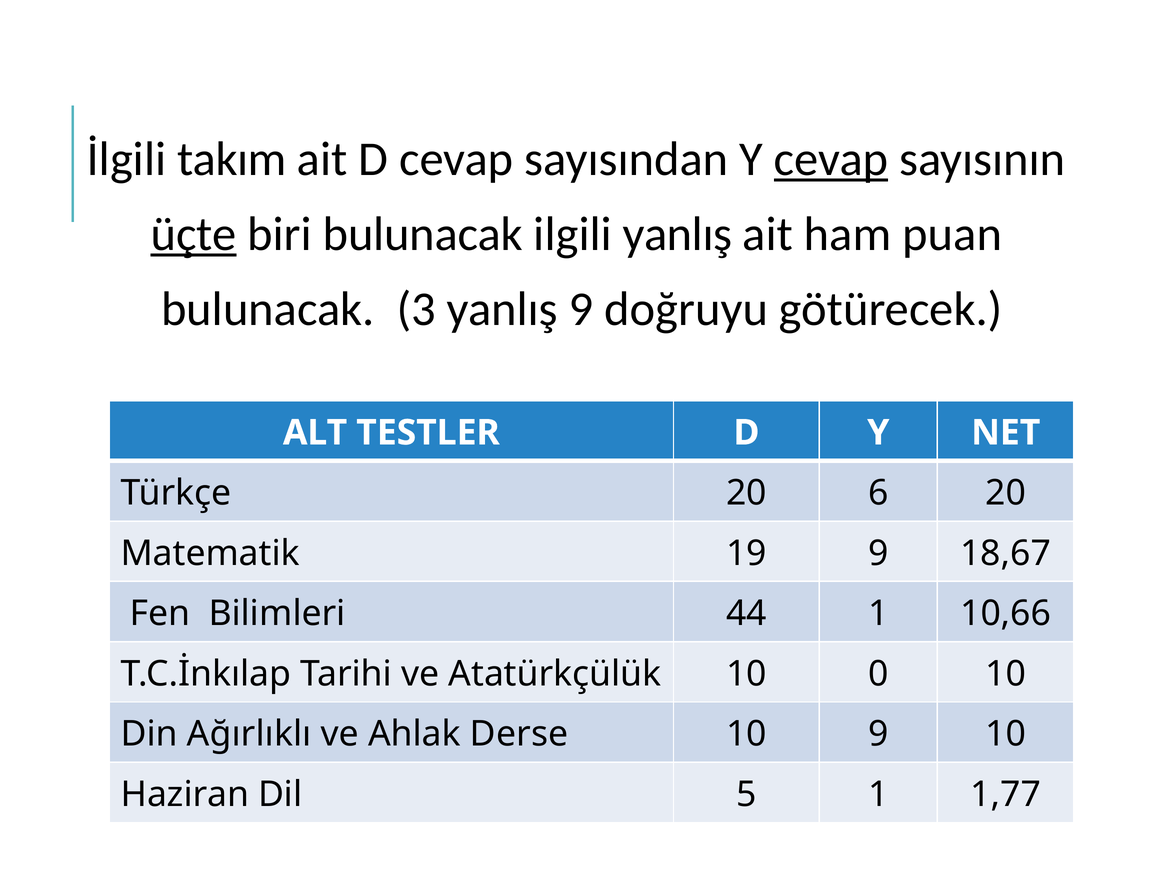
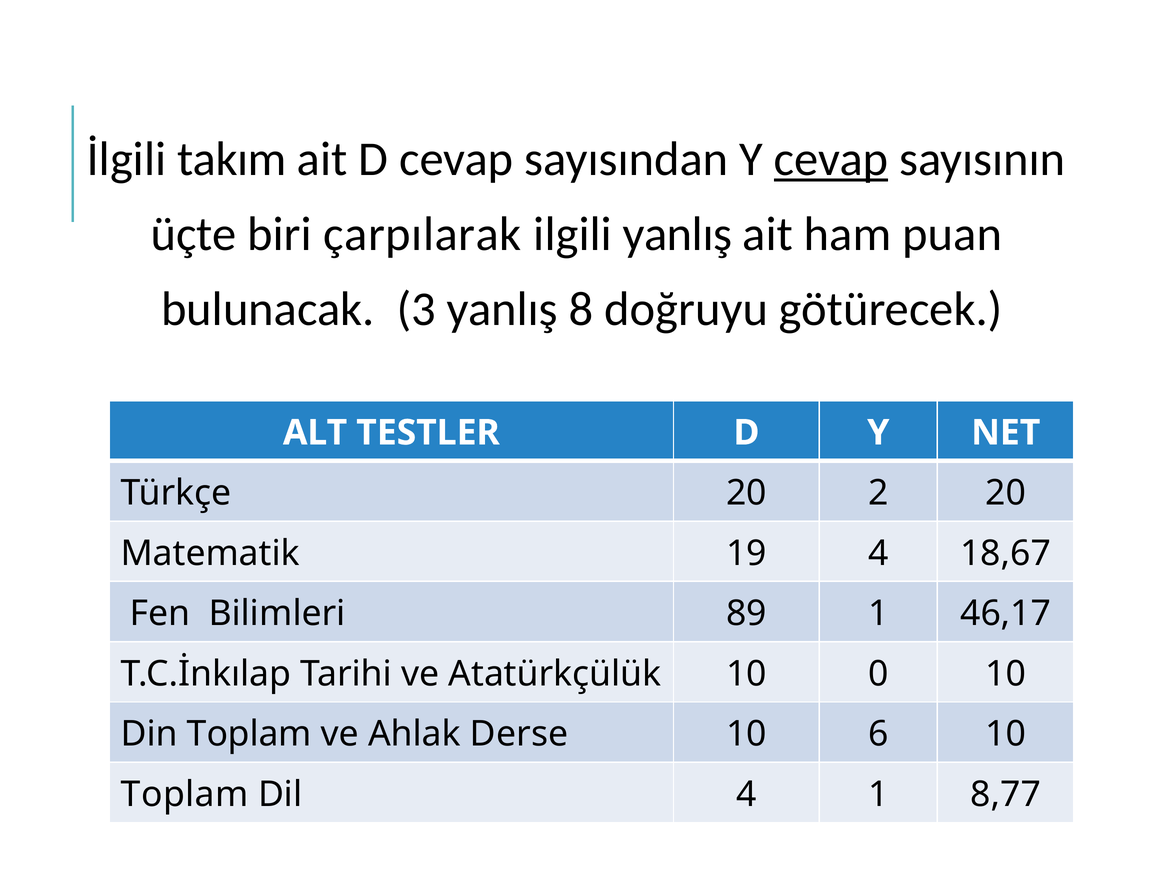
üçte underline: present -> none
biri bulunacak: bulunacak -> çarpılarak
yanlış 9: 9 -> 8
6: 6 -> 2
19 9: 9 -> 4
44: 44 -> 89
10,66: 10,66 -> 46,17
Din Ağırlıklı: Ağırlıklı -> Toplam
10 9: 9 -> 6
Haziran at (185, 794): Haziran -> Toplam
Dil 5: 5 -> 4
1,77: 1,77 -> 8,77
